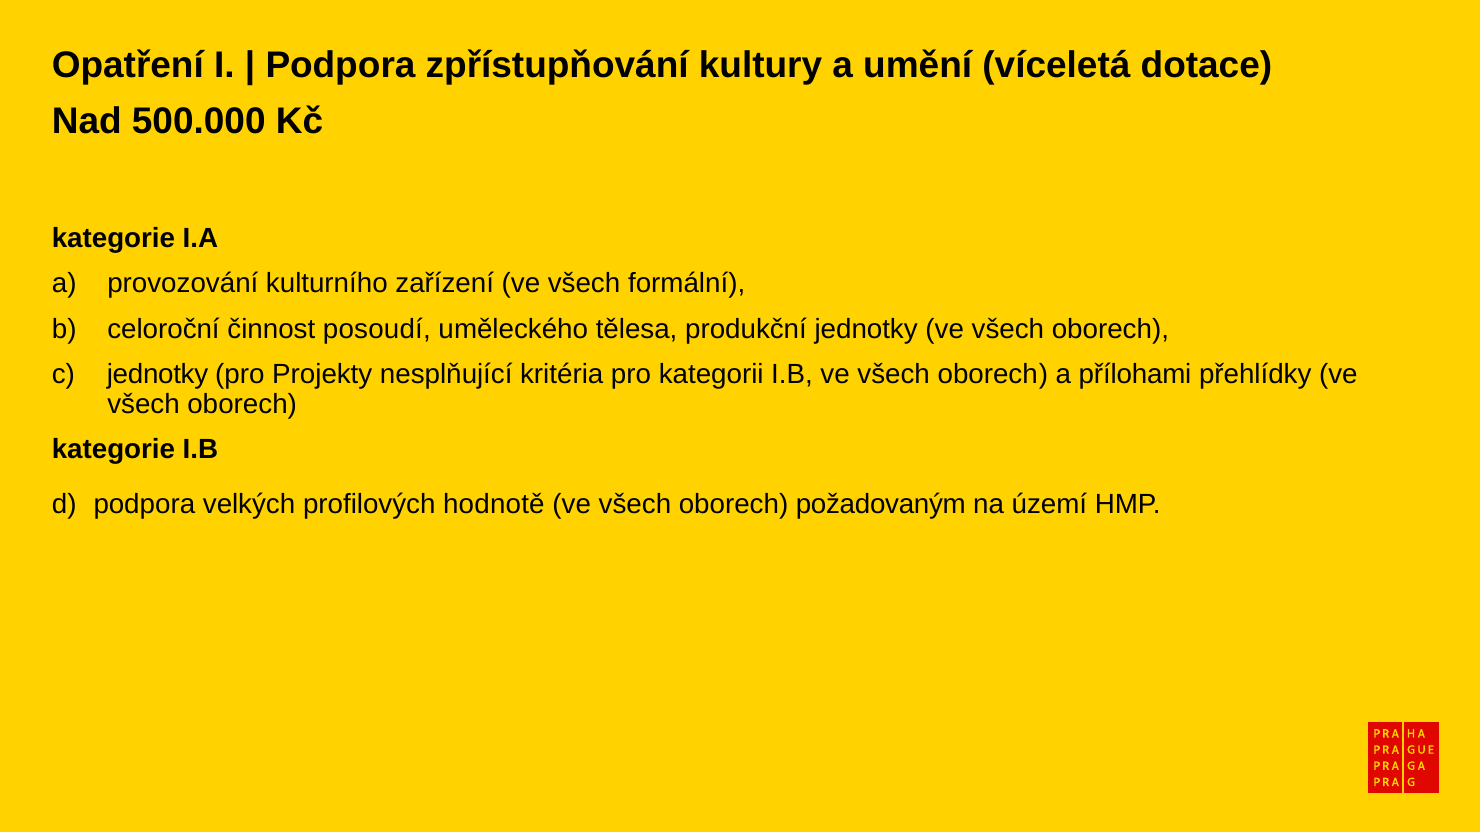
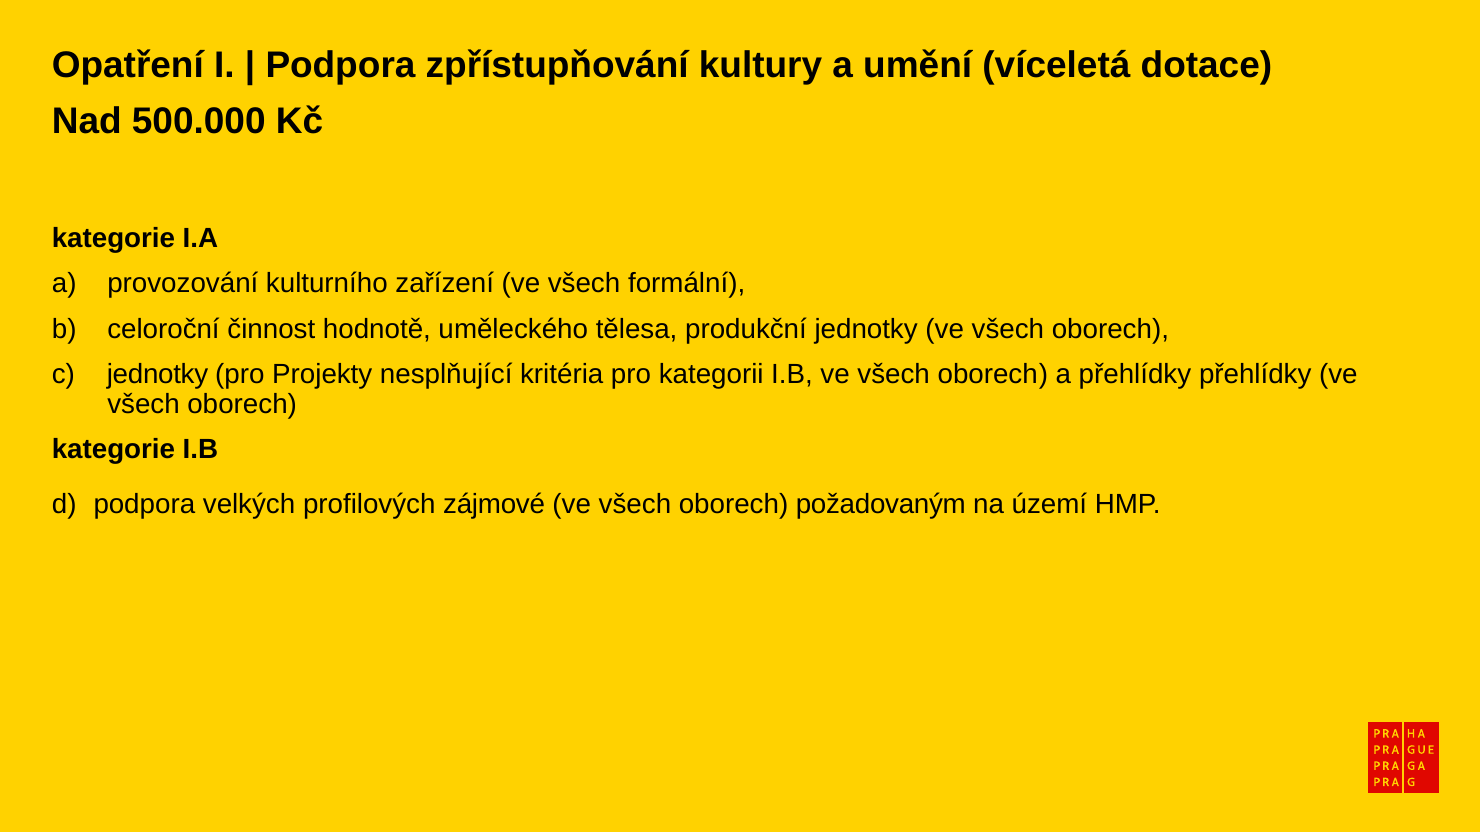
posoudí: posoudí -> hodnotě
a přílohami: přílohami -> přehlídky
hodnotě: hodnotě -> zájmové
